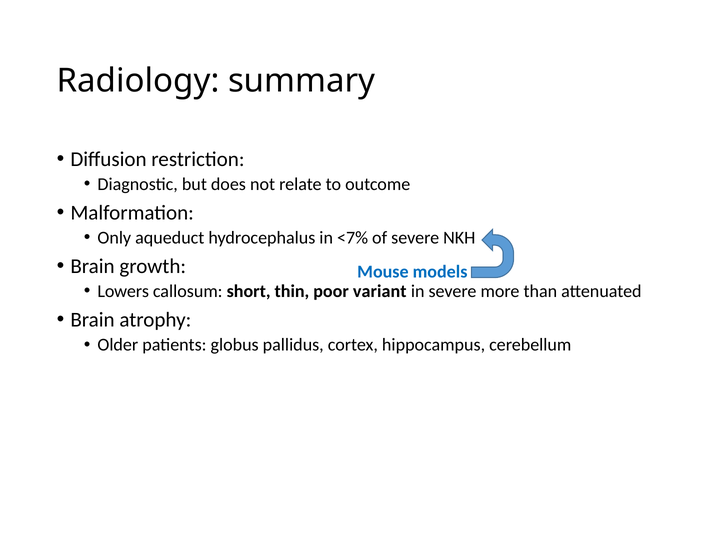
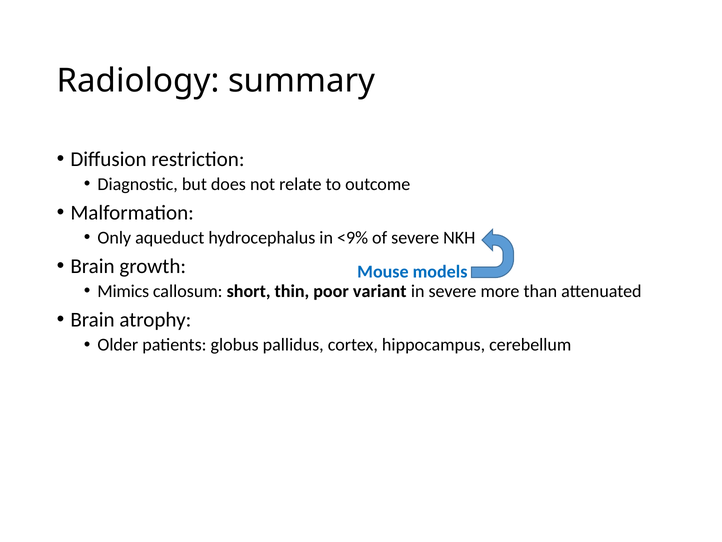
<7%: <7% -> <9%
Lowers: Lowers -> Mimics
